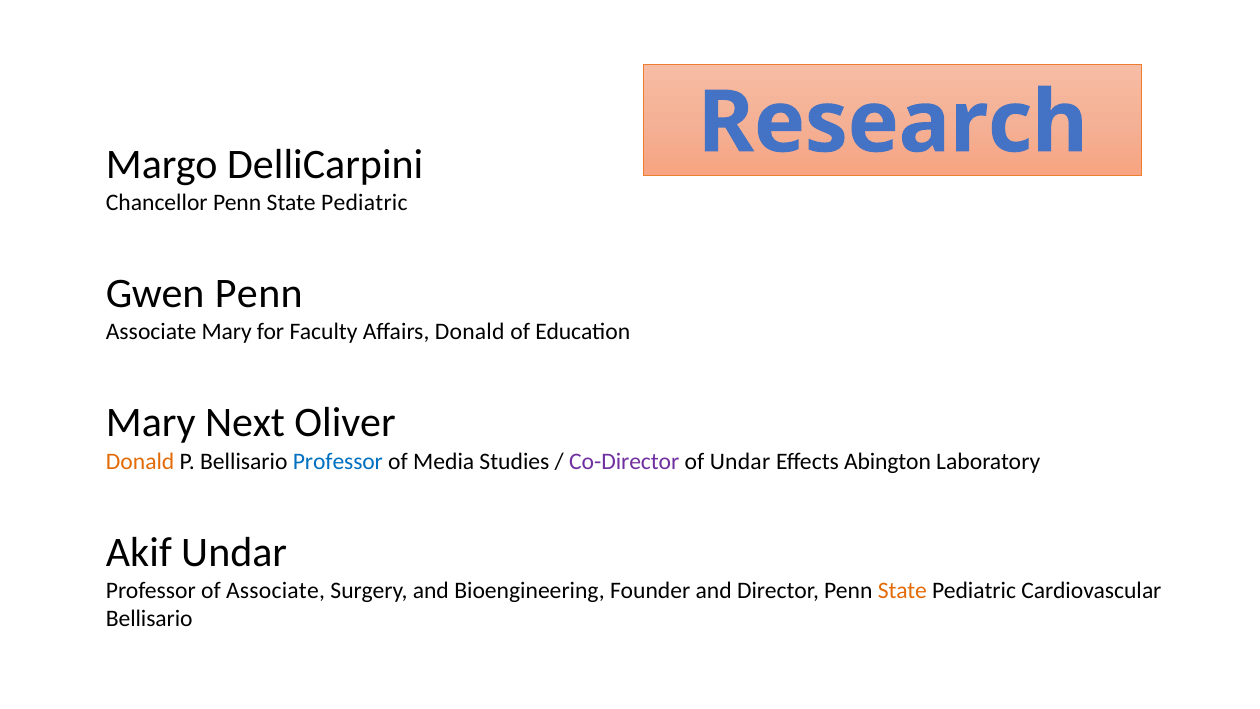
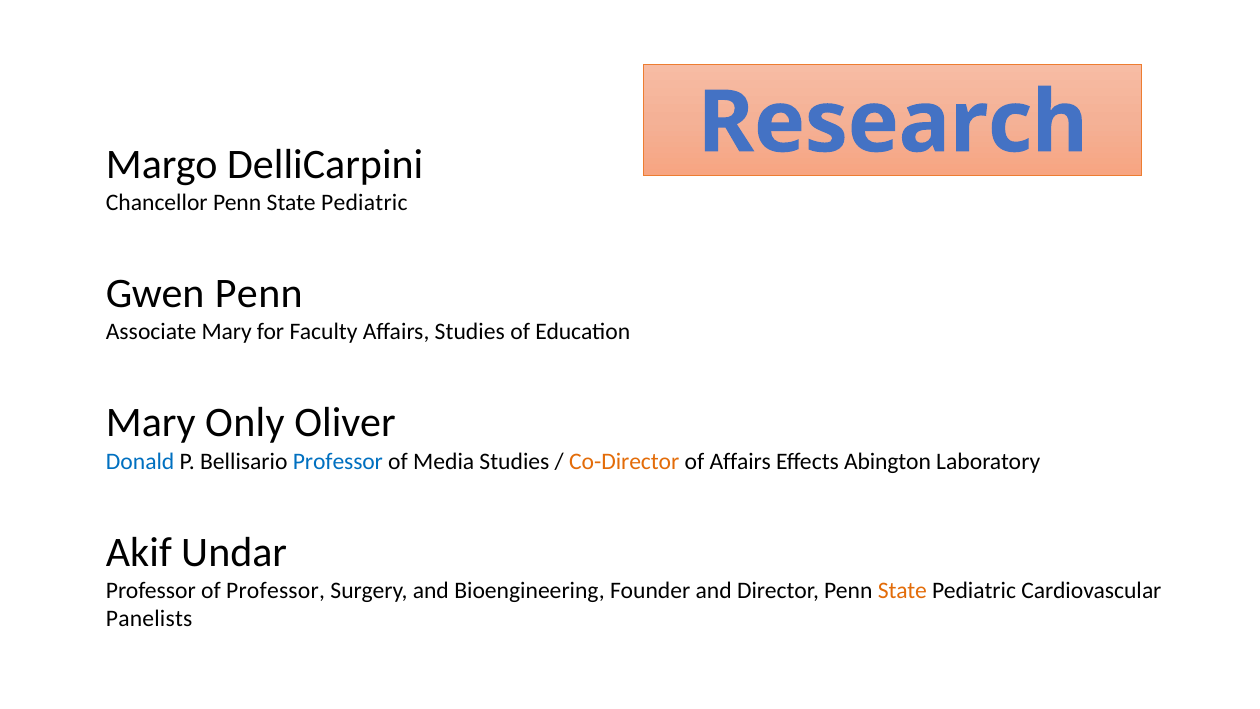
Affairs Donald: Donald -> Studies
Next: Next -> Only
Donald at (140, 461) colour: orange -> blue
Co-Director colour: purple -> orange
of Undar: Undar -> Affairs
of Associate: Associate -> Professor
Bellisario at (149, 619): Bellisario -> Panelists
